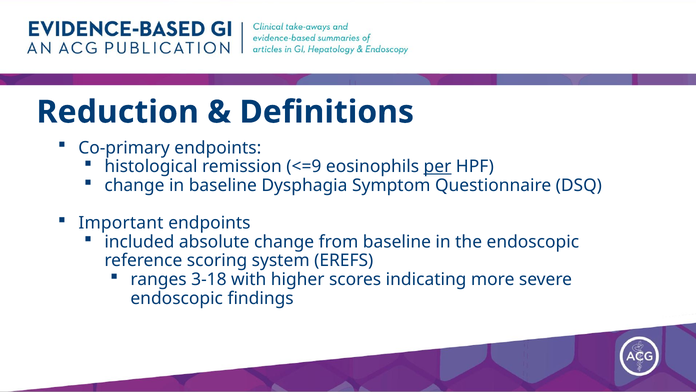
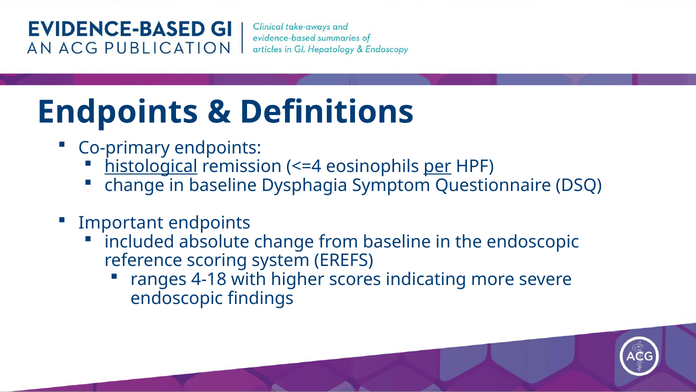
Reduction at (118, 112): Reduction -> Endpoints
histological underline: none -> present
<=9: <=9 -> <=4
3-18: 3-18 -> 4-18
